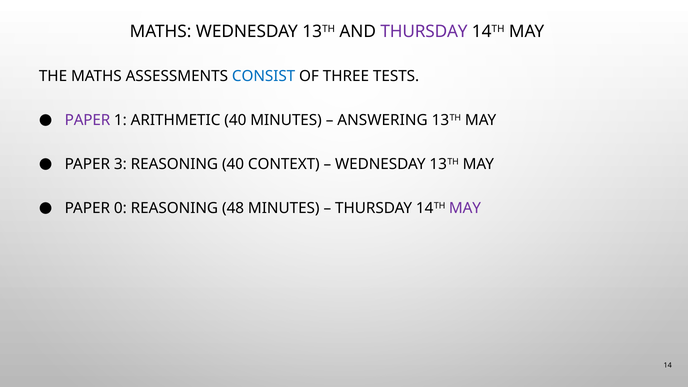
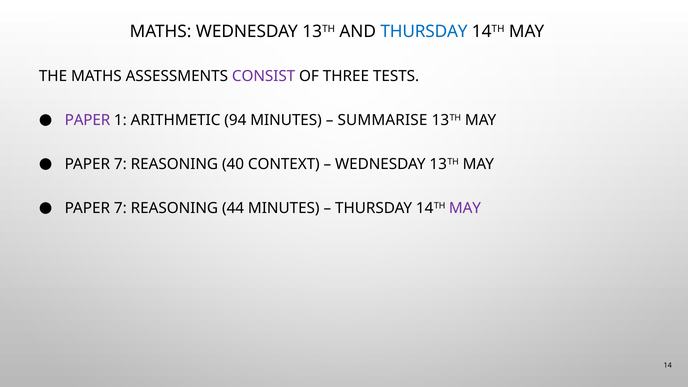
THURSDAY at (424, 32) colour: purple -> blue
CONSIST colour: blue -> purple
ARITHMETIC 40: 40 -> 94
ANSWERING: ANSWERING -> SUMMARISE
3 at (120, 164): 3 -> 7
0 at (120, 208): 0 -> 7
48: 48 -> 44
